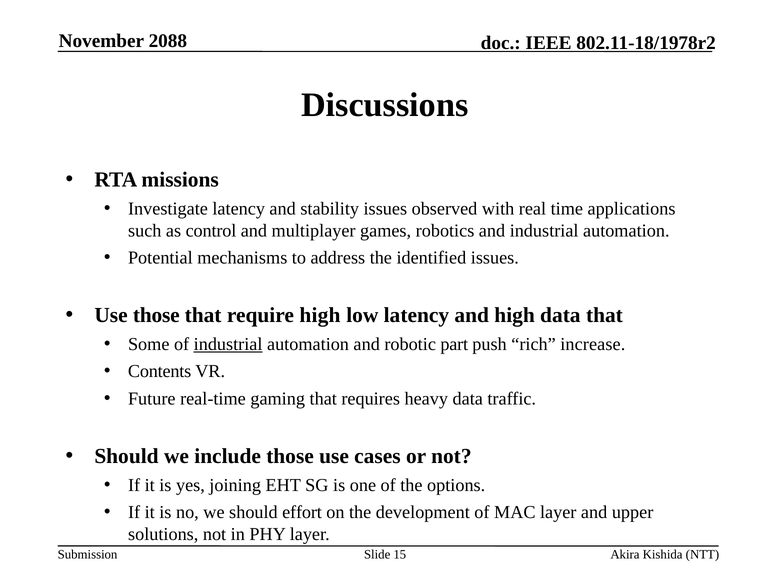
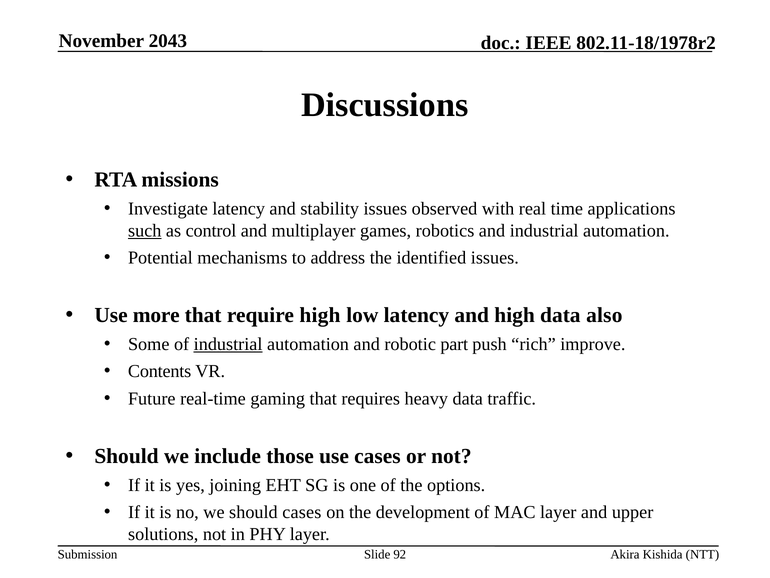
2088: 2088 -> 2043
such underline: none -> present
Use those: those -> more
data that: that -> also
increase: increase -> improve
should effort: effort -> cases
15: 15 -> 92
